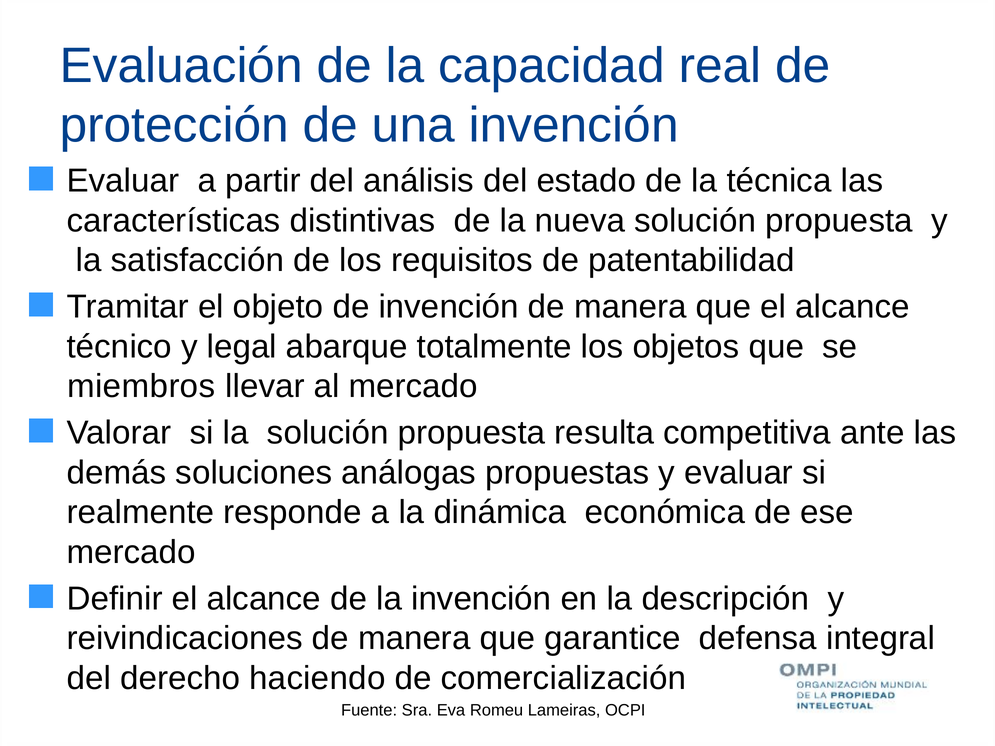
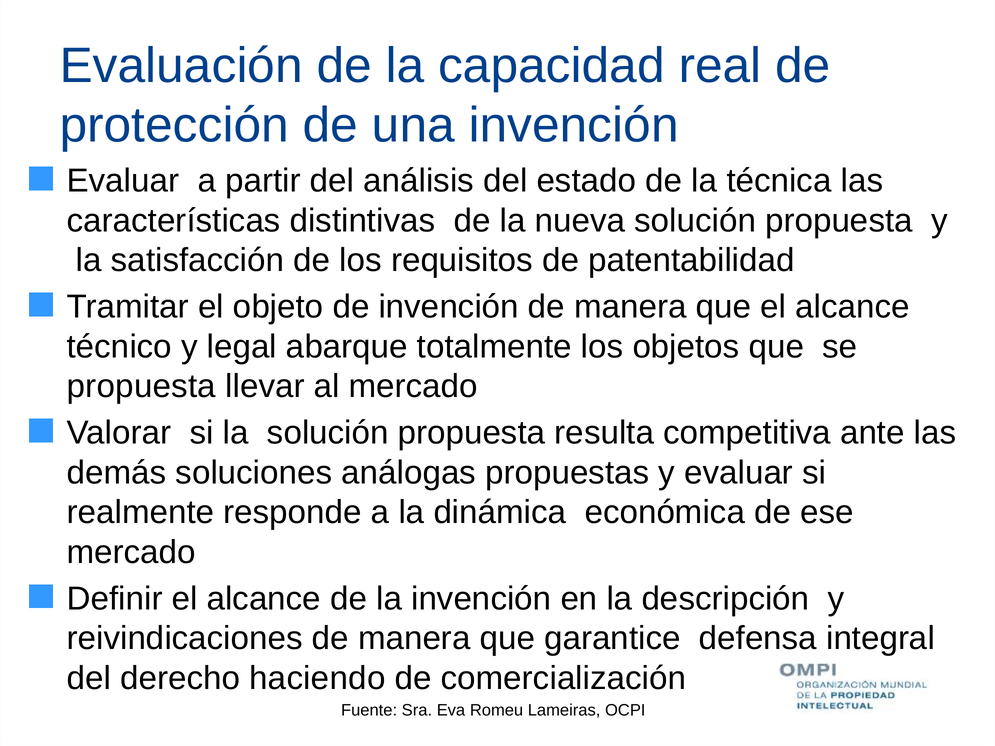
miembros at (141, 387): miembros -> propuesta
